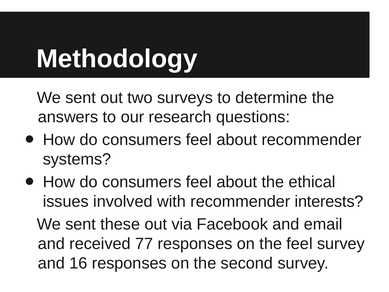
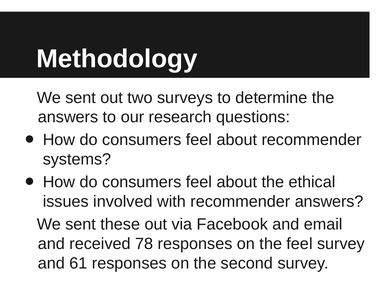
recommender interests: interests -> answers
77: 77 -> 78
16: 16 -> 61
